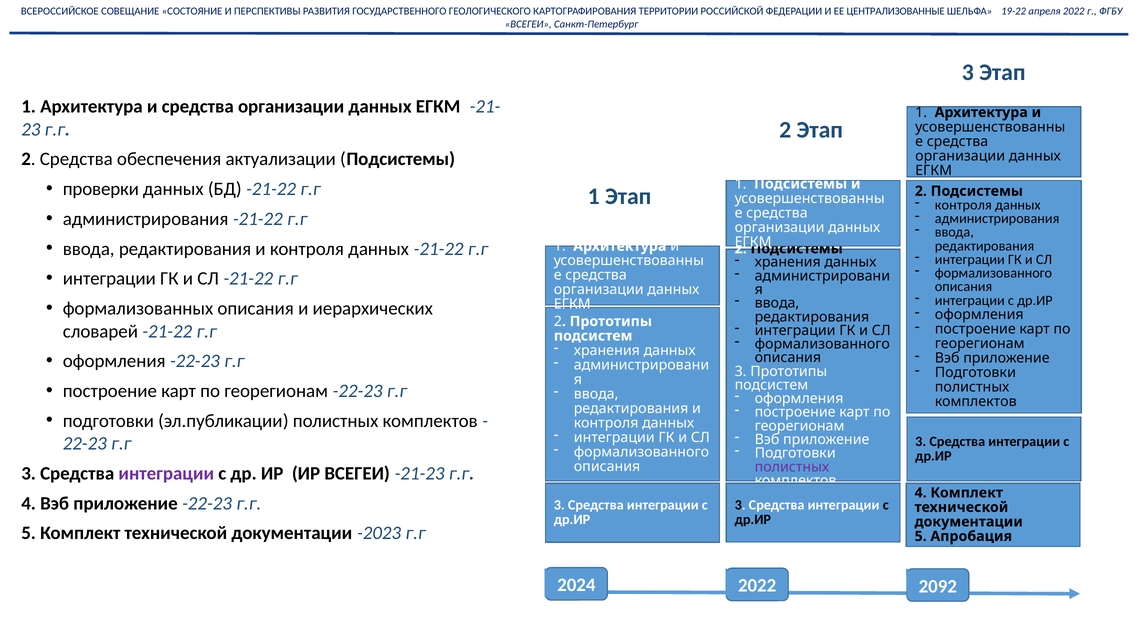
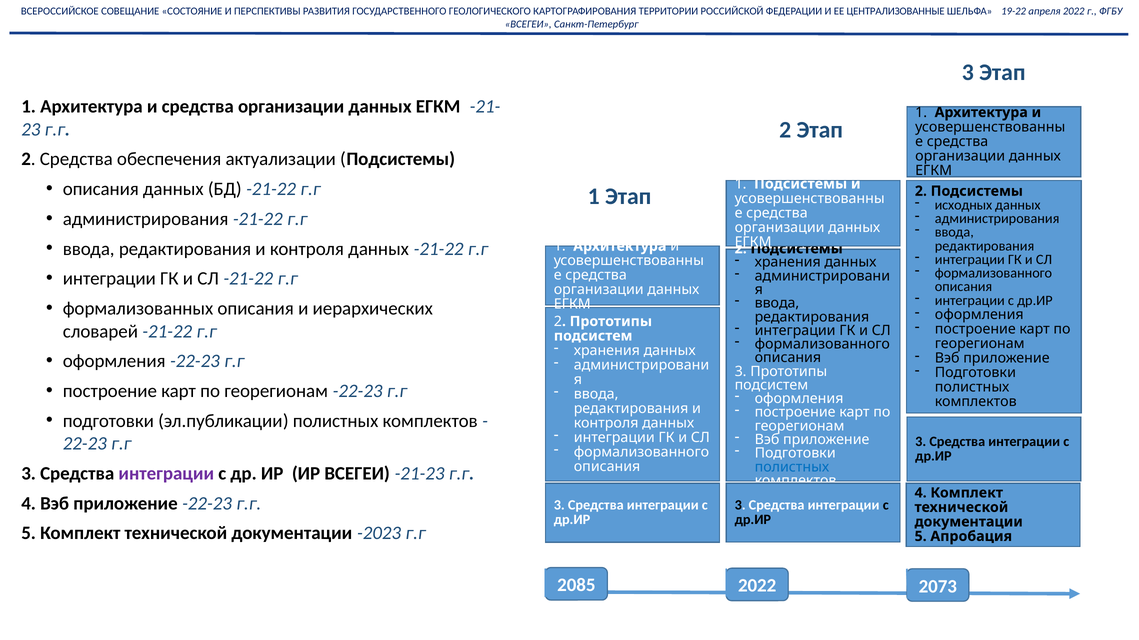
проверки at (101, 189): проверки -> описания
контроля at (963, 205): контроля -> исходных
полистных at (792, 467) colour: purple -> blue
2024: 2024 -> 2085
2092: 2092 -> 2073
